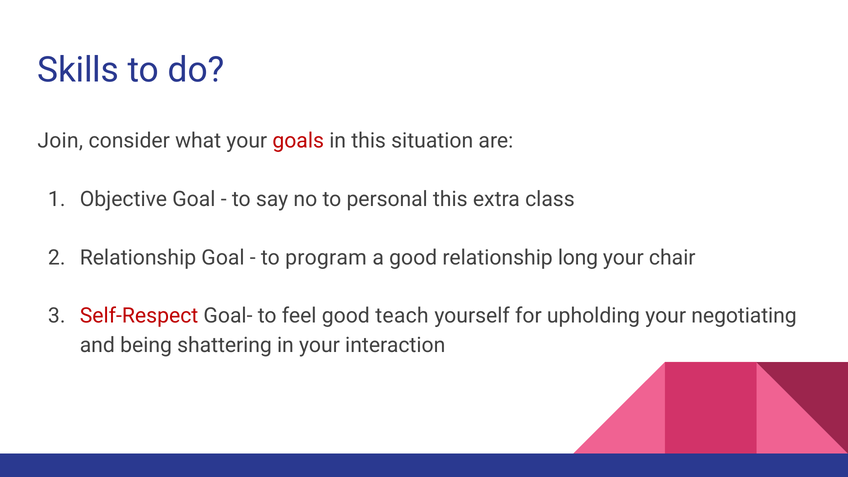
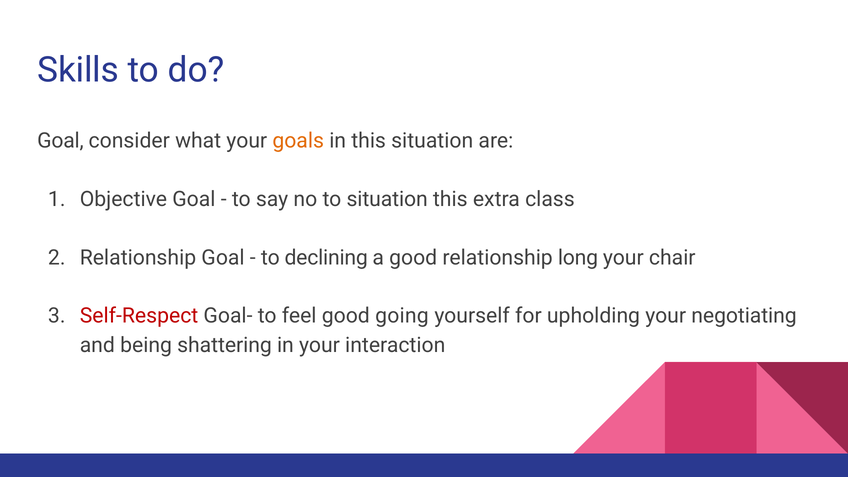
Join at (60, 141): Join -> Goal
goals colour: red -> orange
to personal: personal -> situation
program: program -> declining
teach: teach -> going
